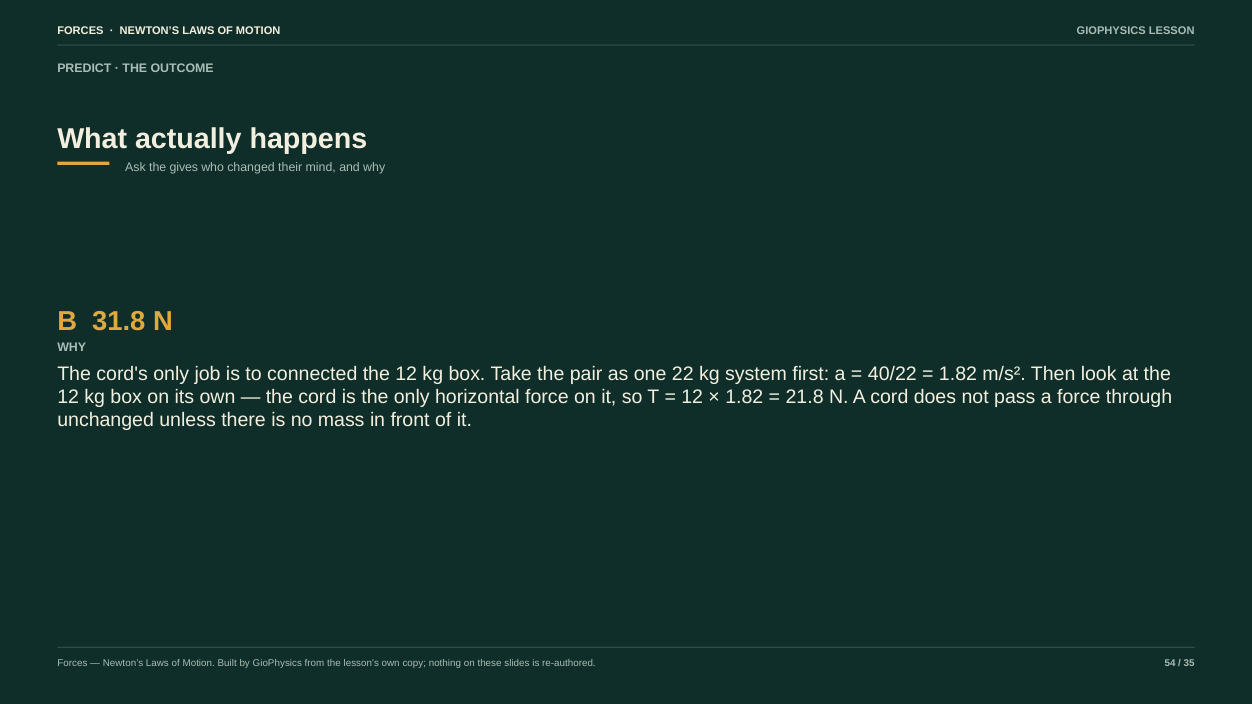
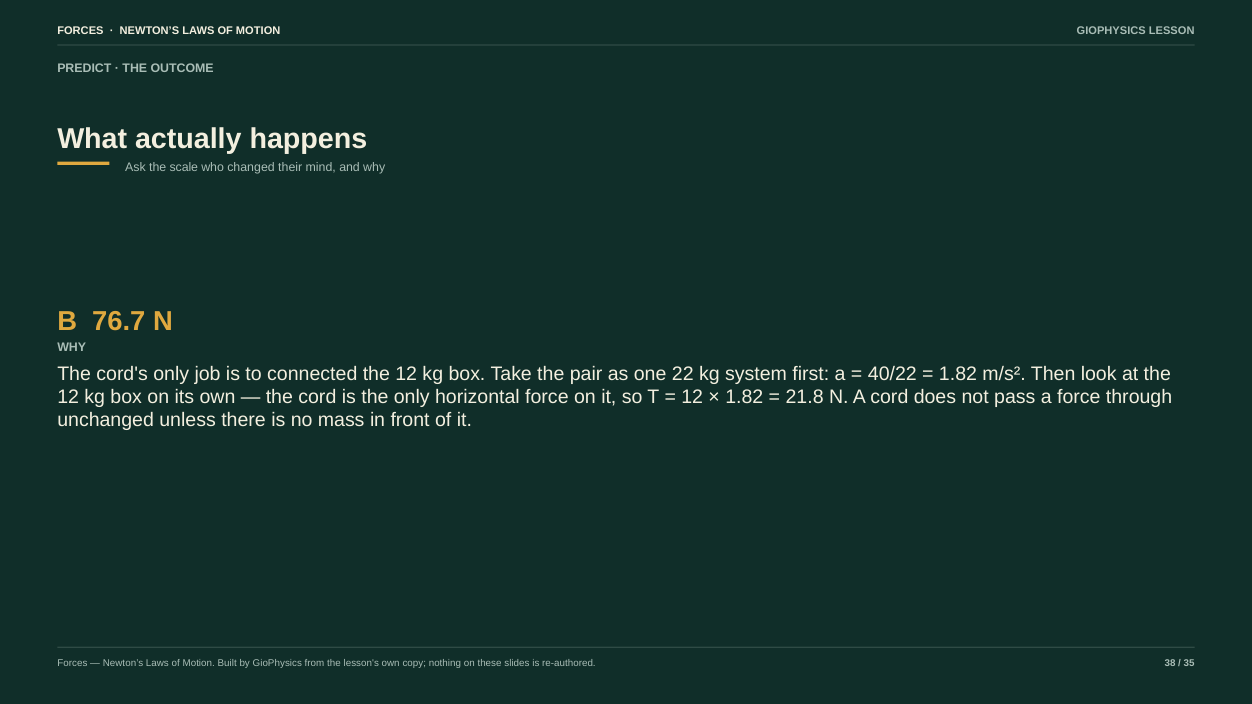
gives: gives -> scale
31.8: 31.8 -> 76.7
54: 54 -> 38
